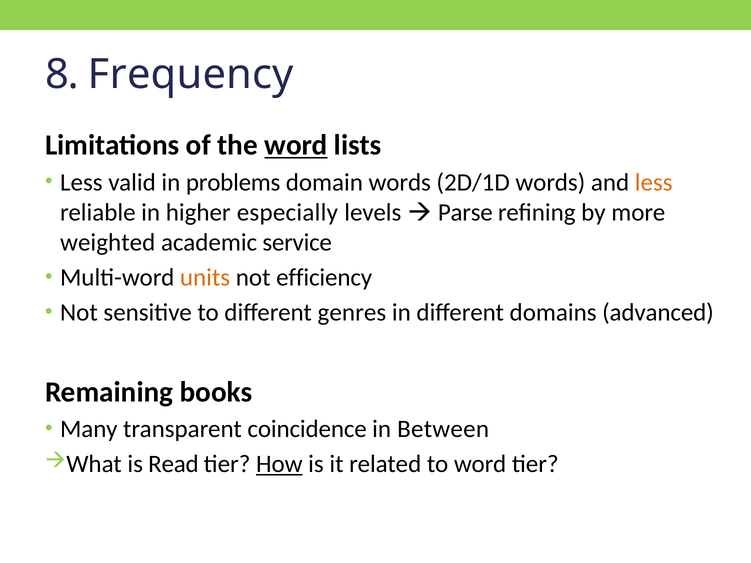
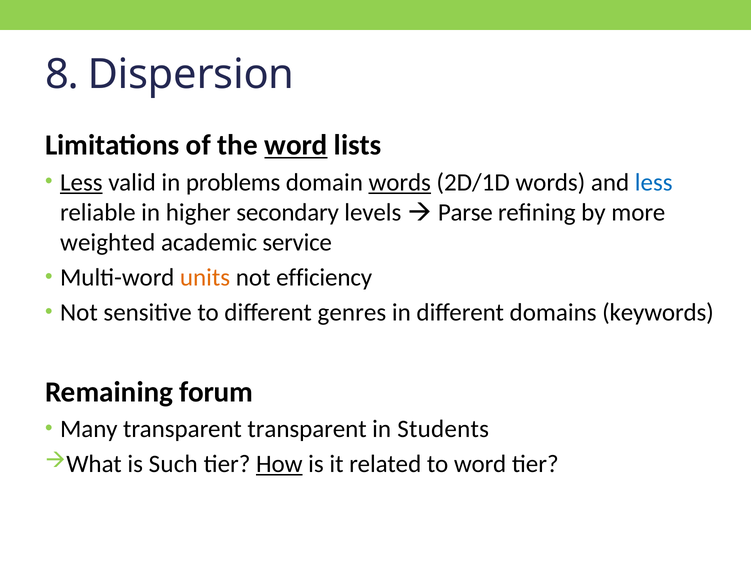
Frequency: Frequency -> Dispersion
Less at (81, 182) underline: none -> present
words at (400, 182) underline: none -> present
less at (654, 182) colour: orange -> blue
especially: especially -> secondary
advanced: advanced -> keywords
books: books -> forum
transparent coincidence: coincidence -> transparent
Between: Between -> Students
Read: Read -> Such
